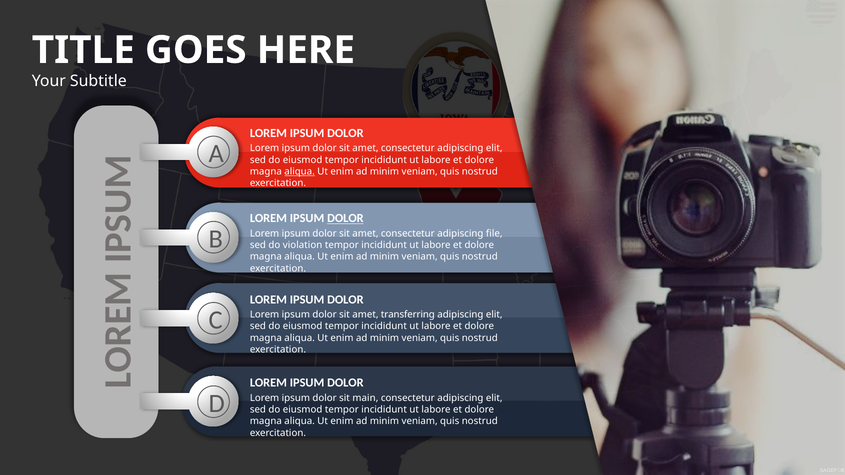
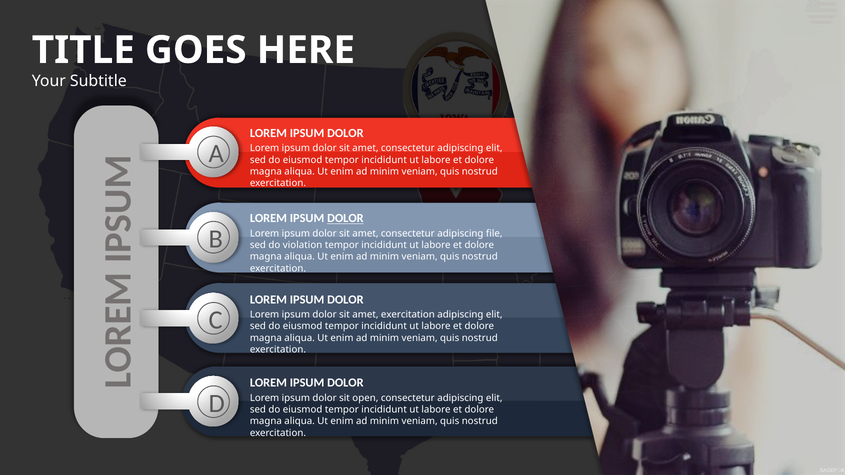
aliqua at (300, 172) underline: present -> none
amet transferring: transferring -> exercitation
main: main -> open
